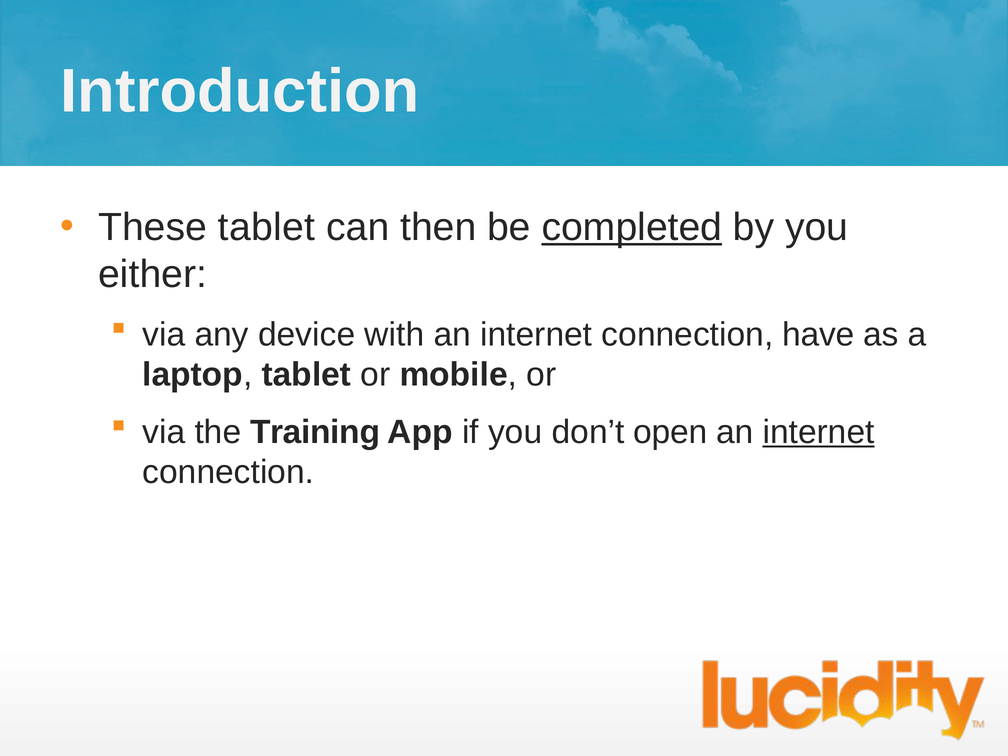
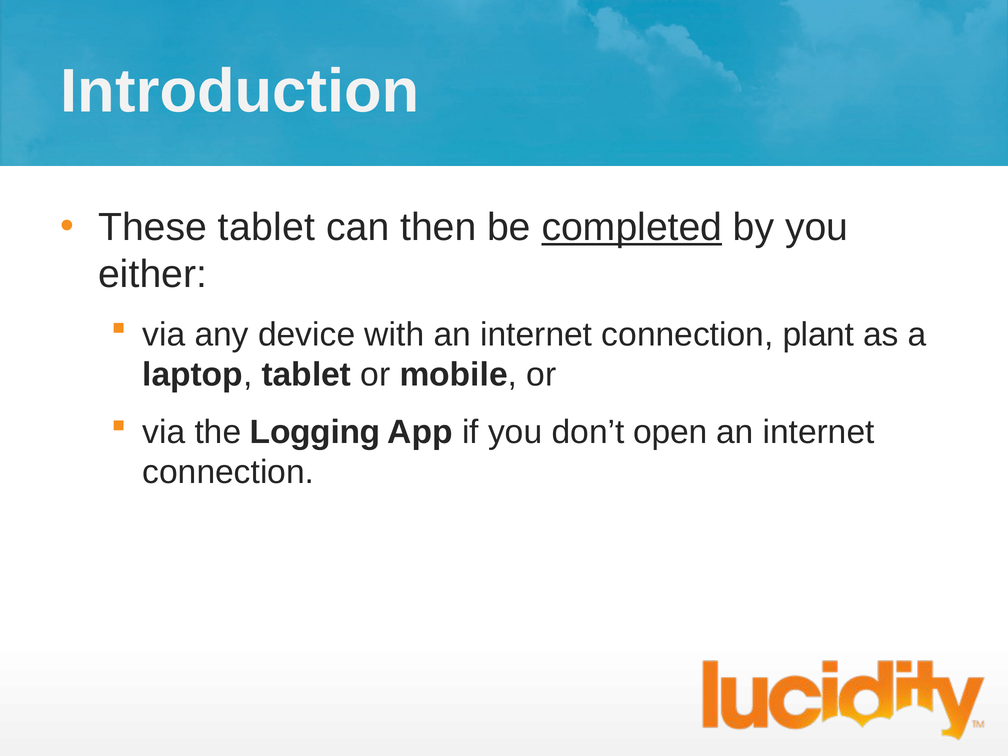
have: have -> plant
Training: Training -> Logging
internet at (819, 432) underline: present -> none
